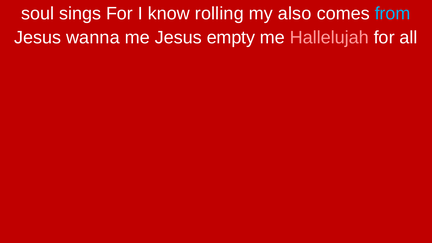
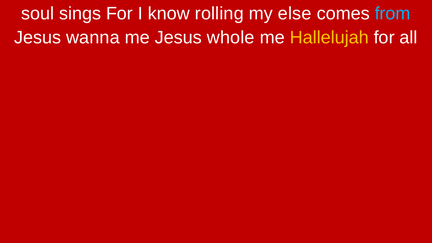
also: also -> else
empty: empty -> whole
Hallelujah colour: pink -> yellow
